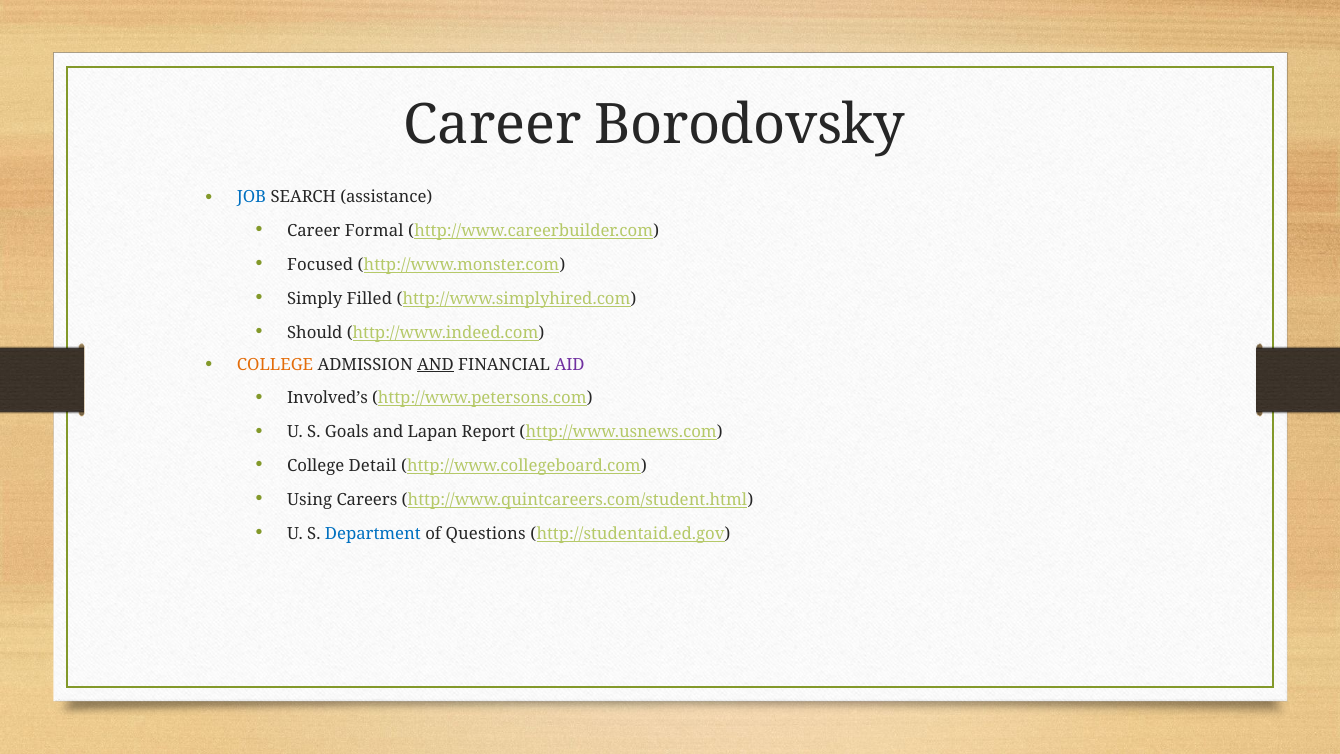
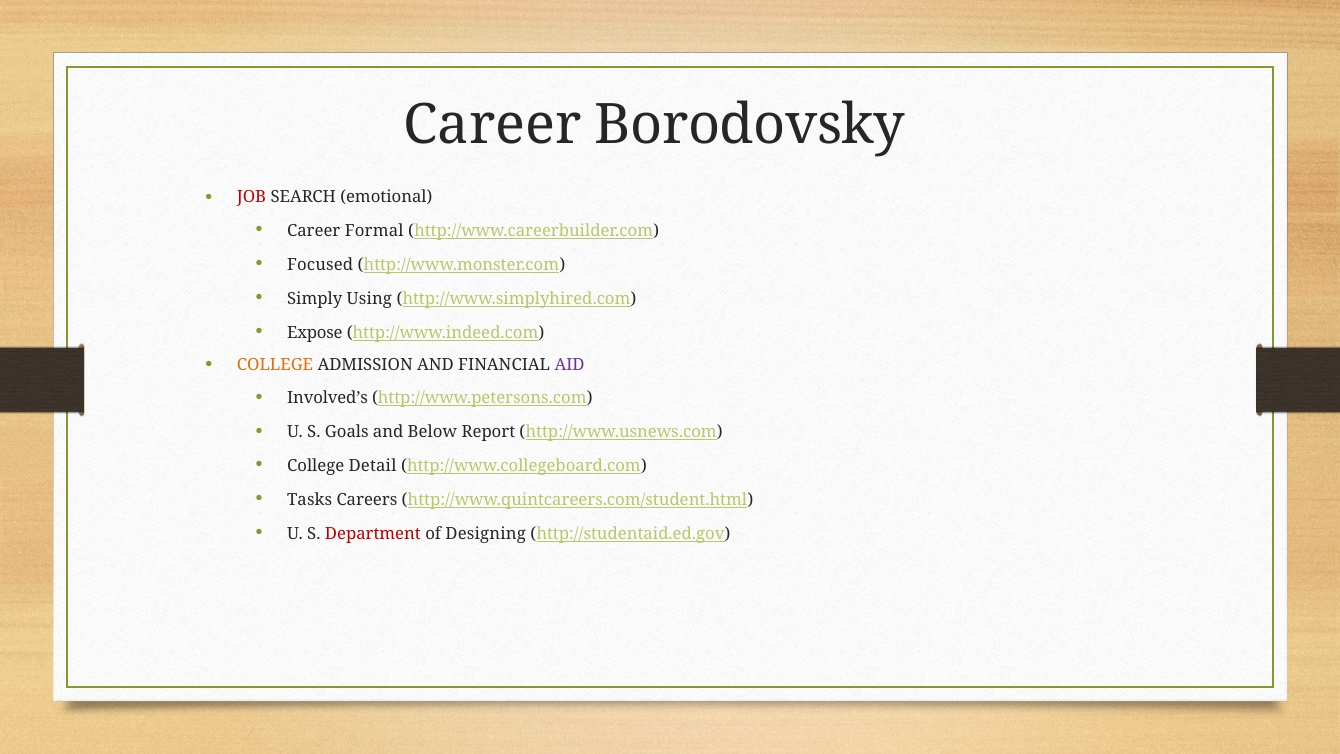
JOB colour: blue -> red
assistance: assistance -> emotional
Filled: Filled -> Using
Should: Should -> Expose
AND at (435, 365) underline: present -> none
Lapan: Lapan -> Below
Using: Using -> Tasks
Department colour: blue -> red
Questions: Questions -> Designing
